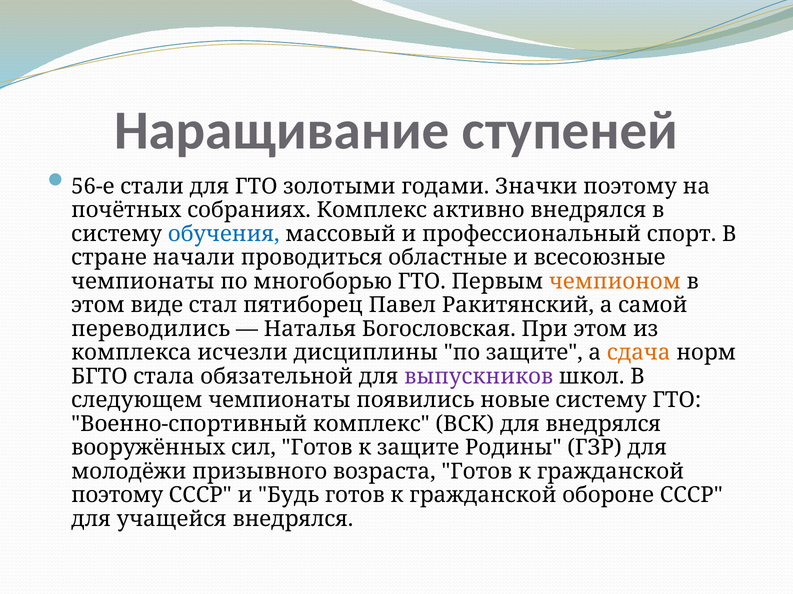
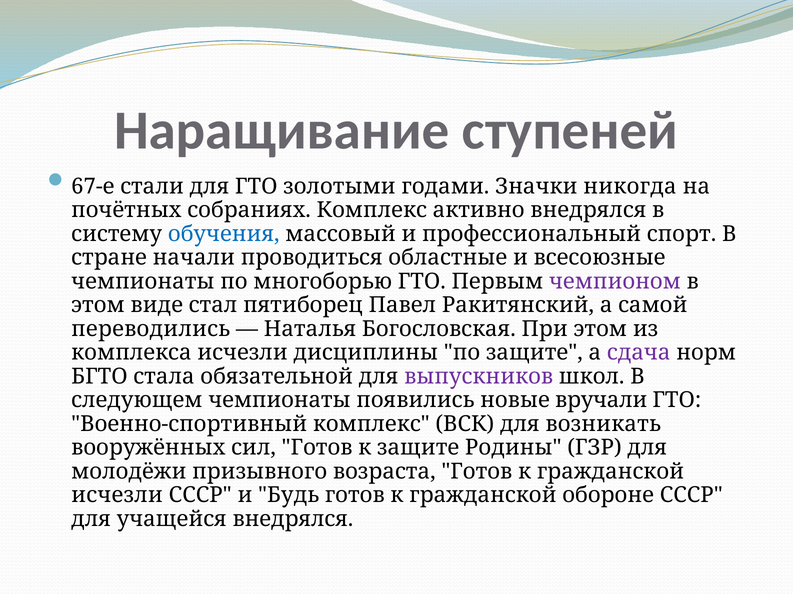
56-е: 56-е -> 67-е
Значки поэтому: поэтому -> никогда
чемпионом colour: orange -> purple
сдача colour: orange -> purple
новые систему: систему -> вручали
для внедрялся: внедрялся -> возникать
поэтому at (117, 496): поэтому -> исчезли
